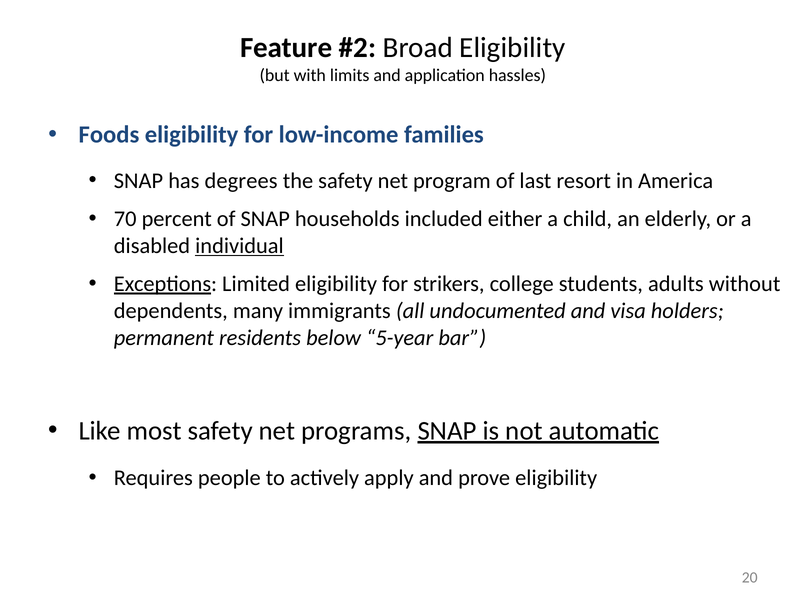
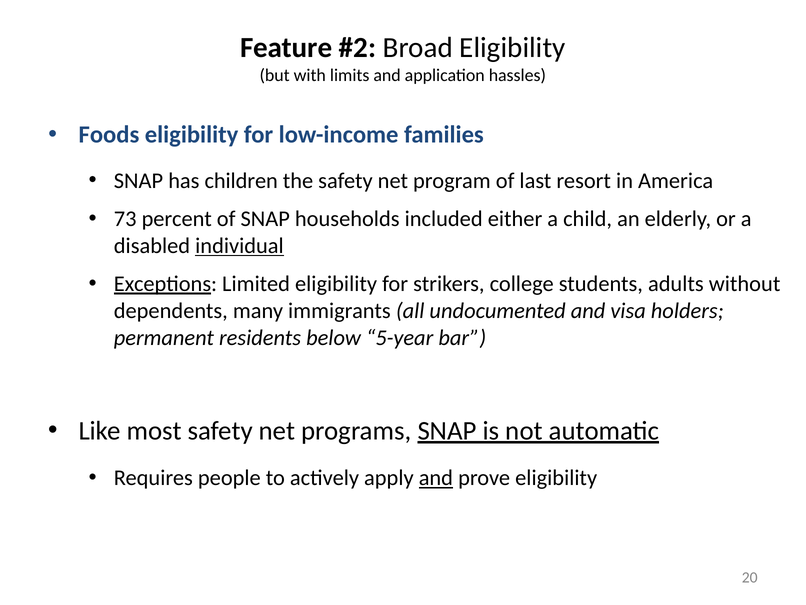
degrees: degrees -> children
70: 70 -> 73
and at (436, 478) underline: none -> present
